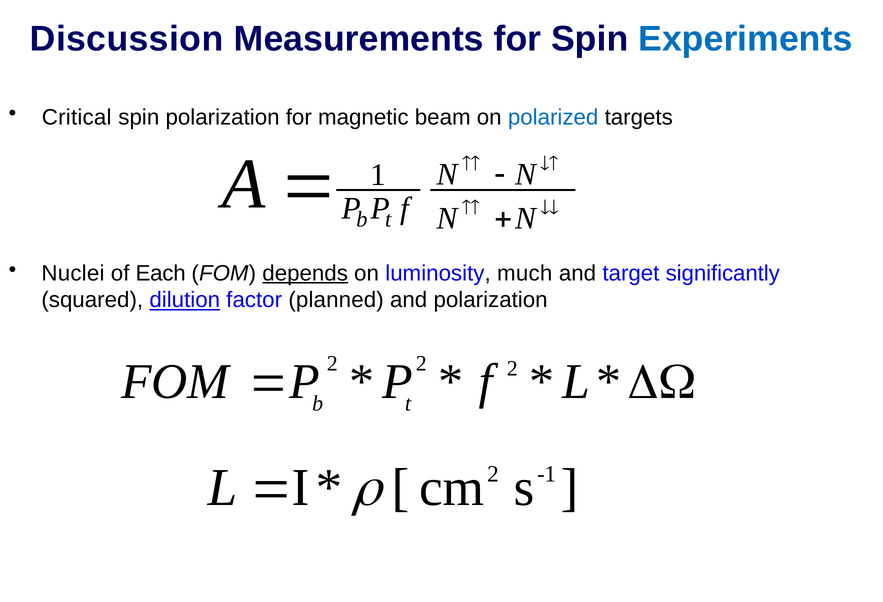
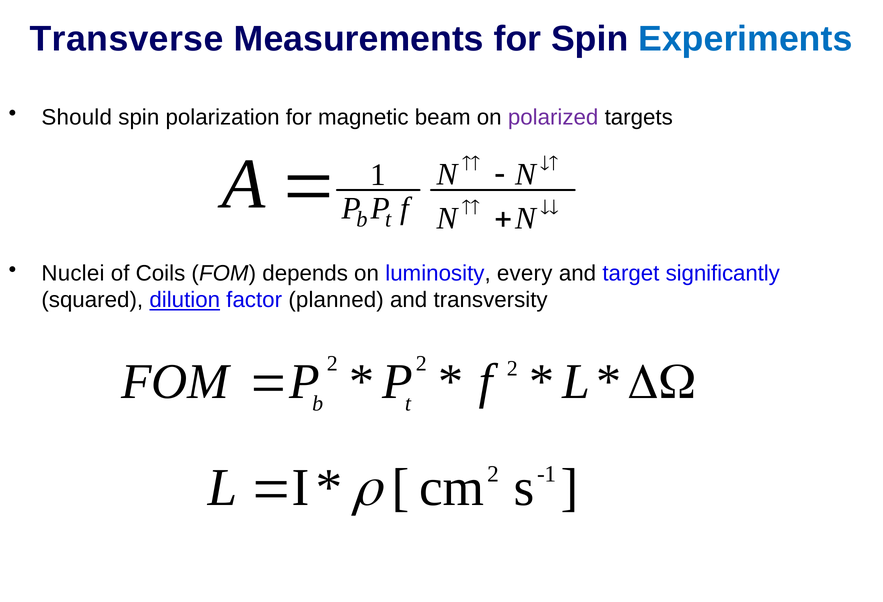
Discussion: Discussion -> Transverse
Critical: Critical -> Should
polarized colour: blue -> purple
Each: Each -> Coils
depends underline: present -> none
much: much -> every
and polarization: polarization -> transversity
